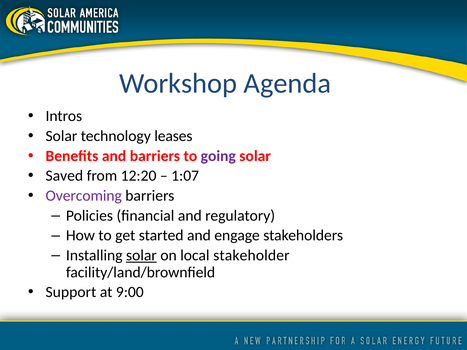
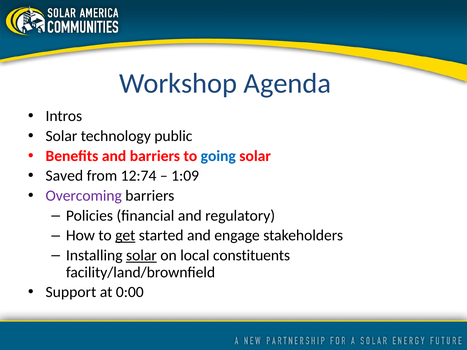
leases: leases -> public
going colour: purple -> blue
12:20: 12:20 -> 12:74
1:07: 1:07 -> 1:09
get underline: none -> present
stakeholder: stakeholder -> constituents
9:00: 9:00 -> 0:00
